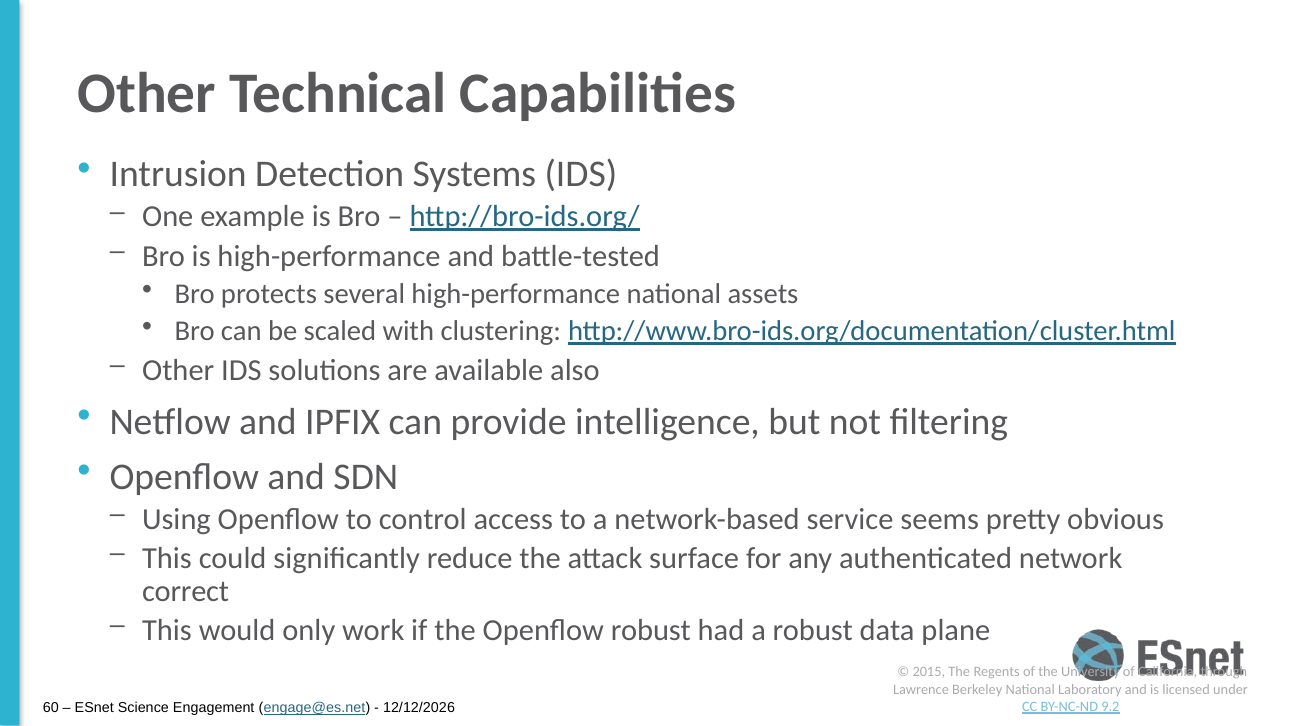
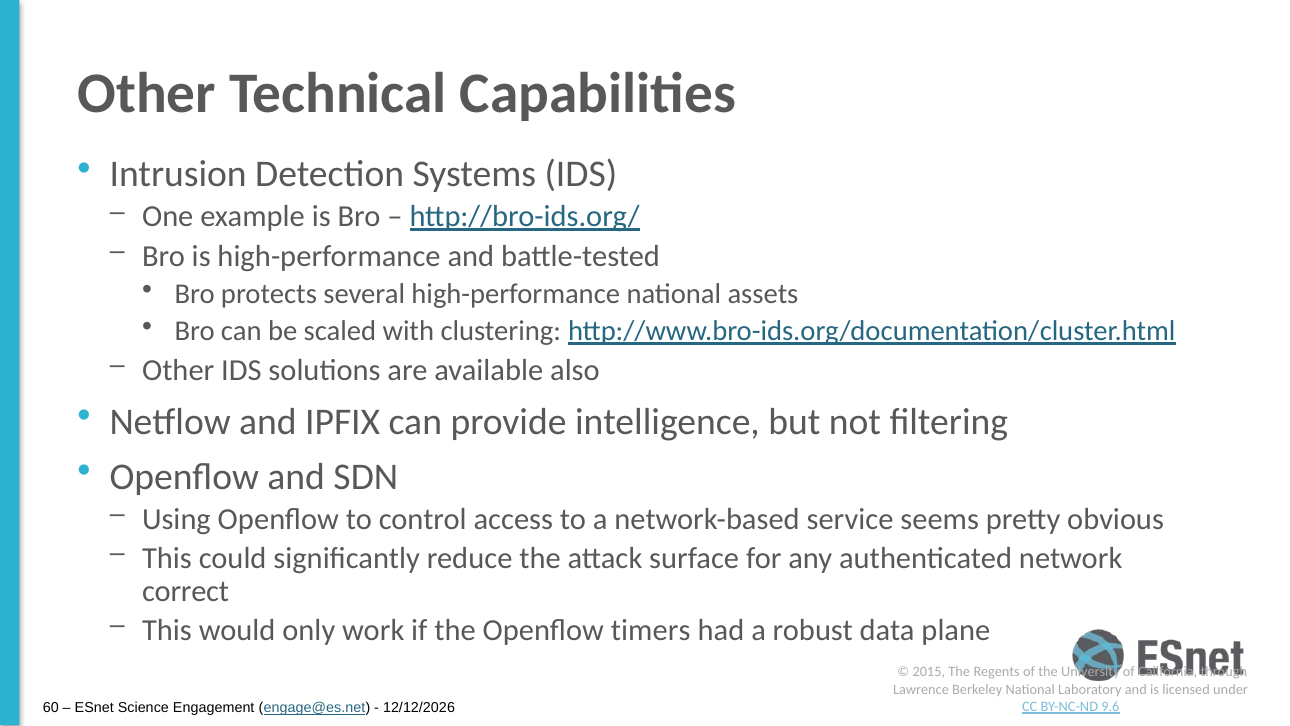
Openflow robust: robust -> timers
9.2: 9.2 -> 9.6
